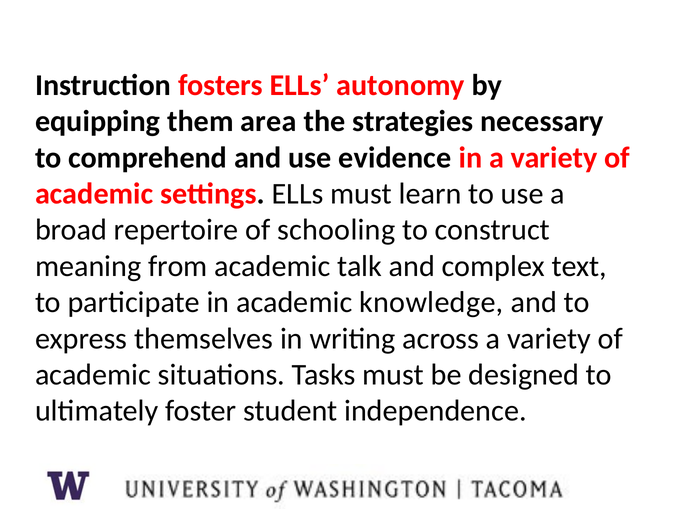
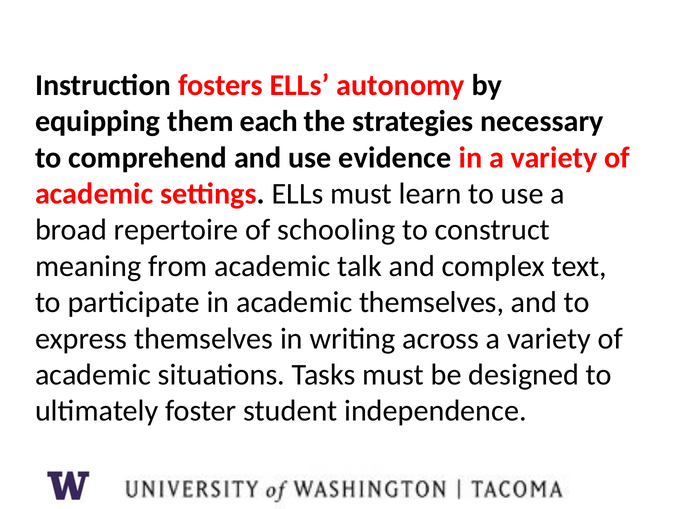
area: area -> each
academic knowledge: knowledge -> themselves
